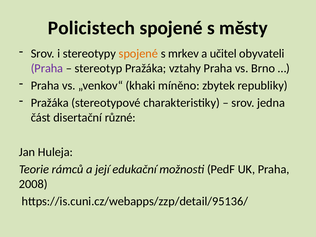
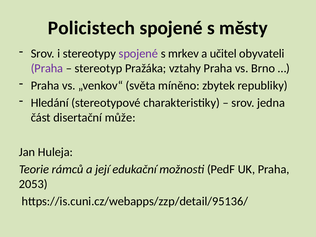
spojené at (138, 54) colour: orange -> purple
khaki: khaki -> světa
Pražáka at (50, 103): Pražáka -> Hledání
různé: různé -> může
2008: 2008 -> 2053
